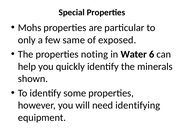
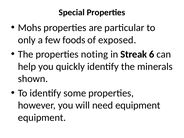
same: same -> foods
Water: Water -> Streak
need identifying: identifying -> equipment
